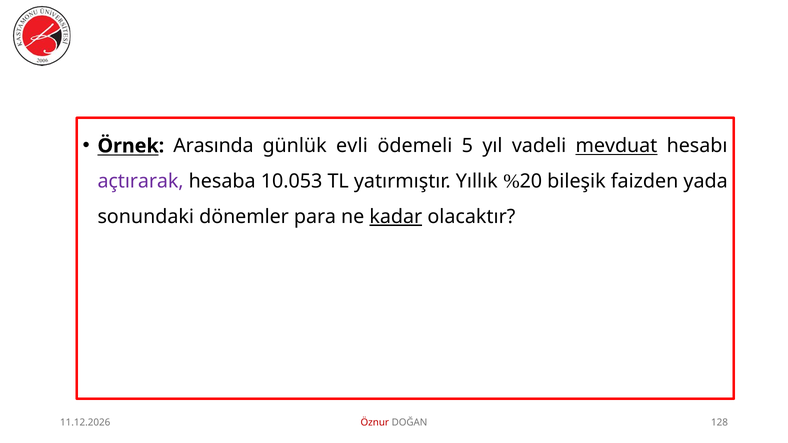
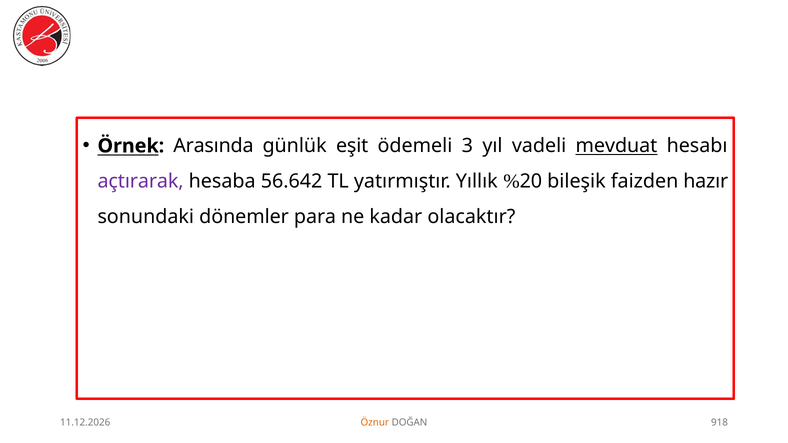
evli: evli -> eşit
5: 5 -> 3
10.053: 10.053 -> 56.642
yada: yada -> hazır
kadar underline: present -> none
Öznur colour: red -> orange
128: 128 -> 918
